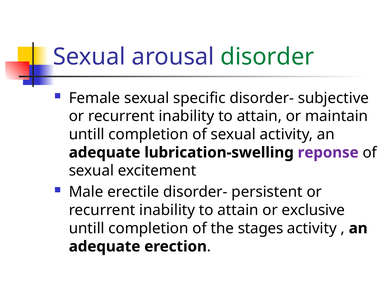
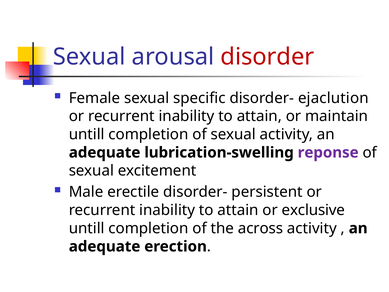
disorder colour: green -> red
subjective: subjective -> ejaclution
stages: stages -> across
